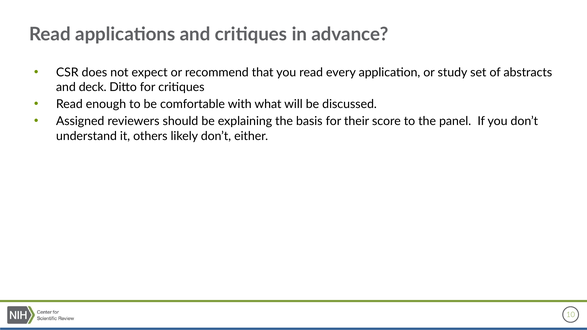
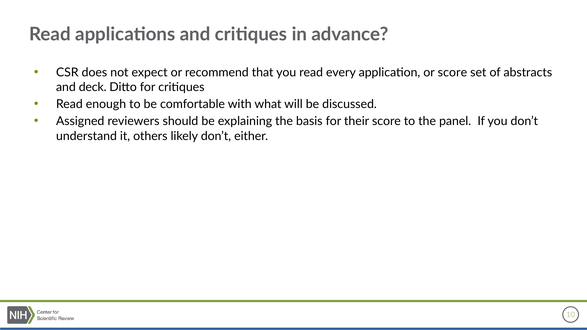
or study: study -> score
